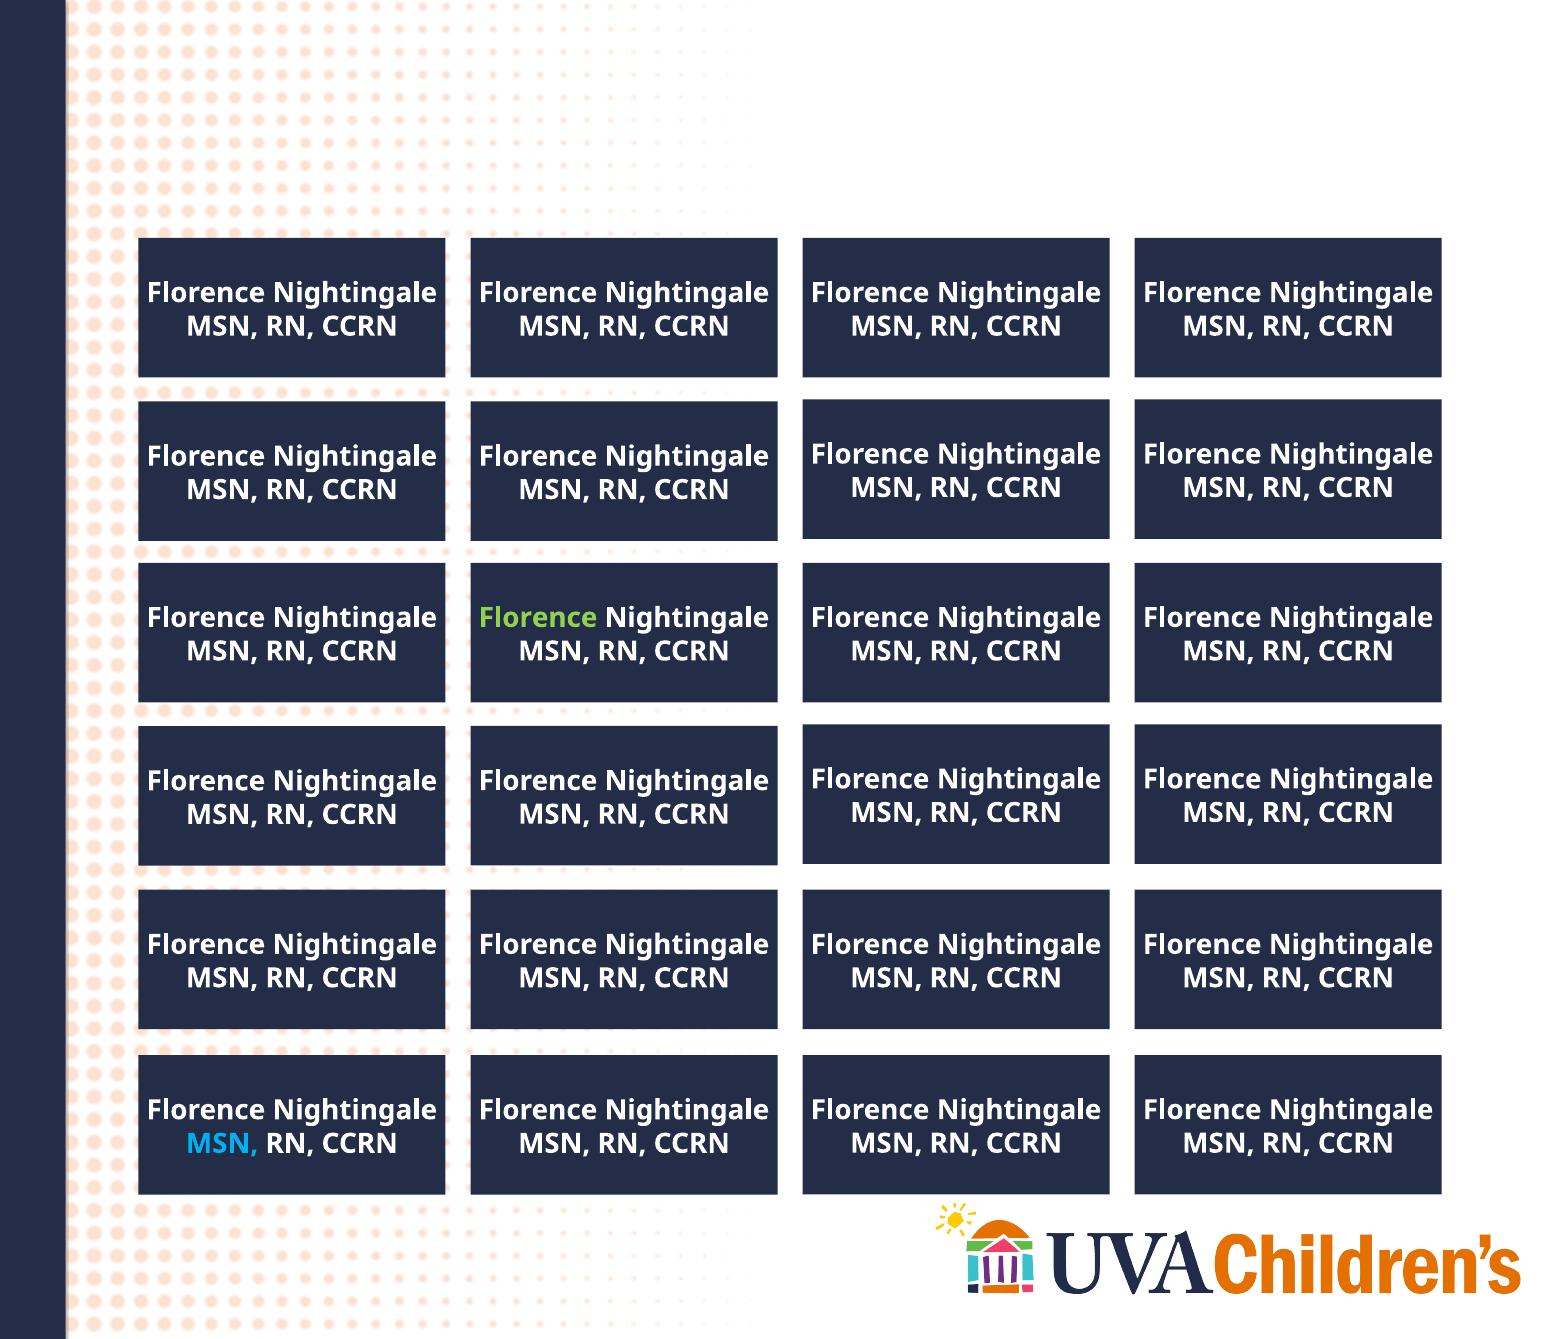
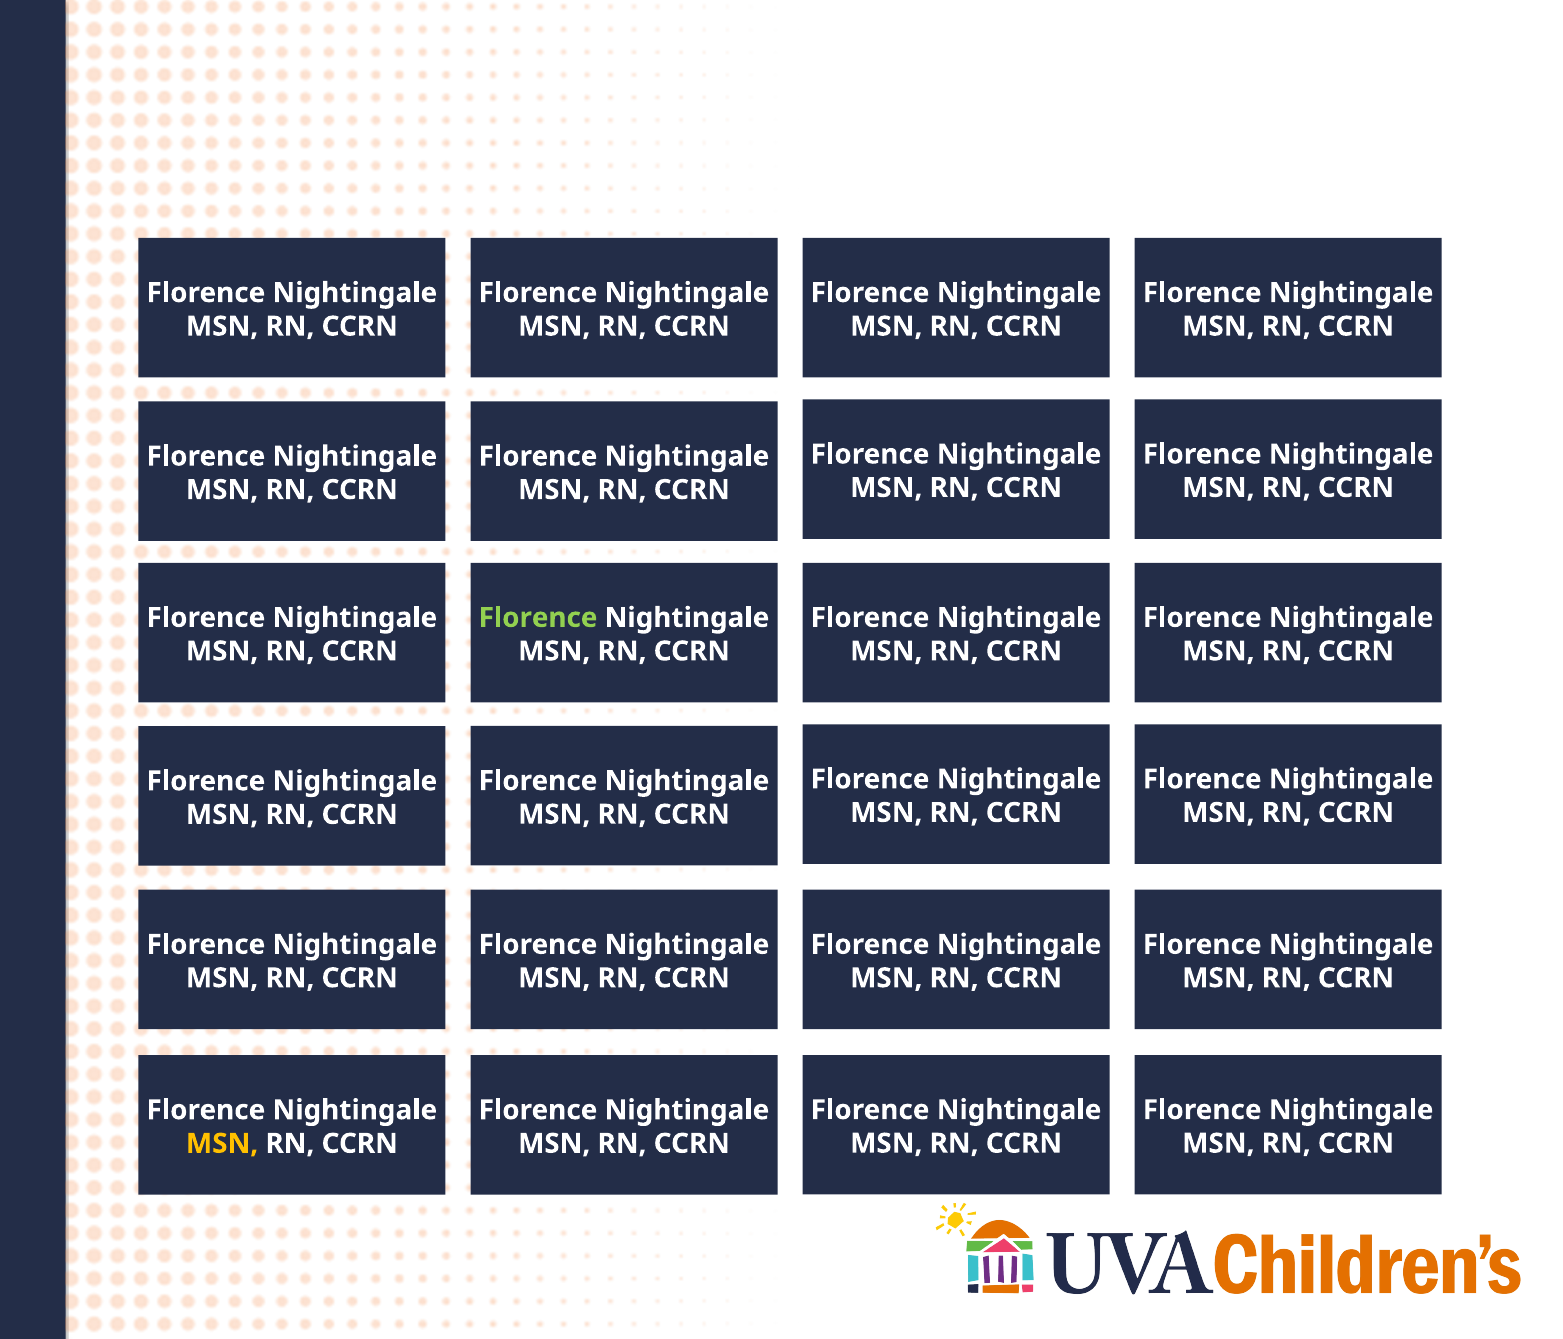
MSN at (222, 1144) colour: light blue -> yellow
